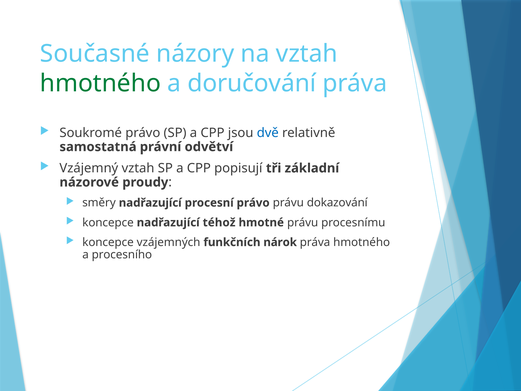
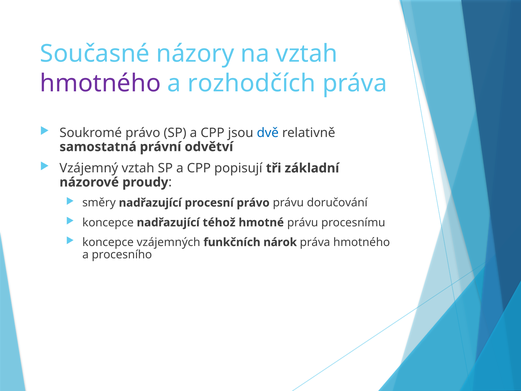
hmotného at (100, 83) colour: green -> purple
doručování: doručování -> rozhodčích
dokazování: dokazování -> doručování
